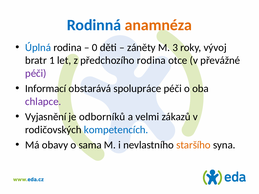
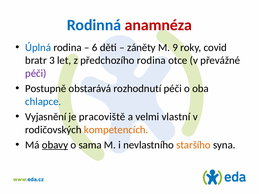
anamnéza colour: orange -> red
0: 0 -> 6
3: 3 -> 9
vývoj: vývoj -> covid
1: 1 -> 3
Informací: Informací -> Postupně
spolupráce: spolupráce -> rozhodnutí
chlapce colour: purple -> blue
odborníků: odborníků -> pracoviště
zákazů: zákazů -> vlastní
kompetencích colour: blue -> orange
obavy underline: none -> present
